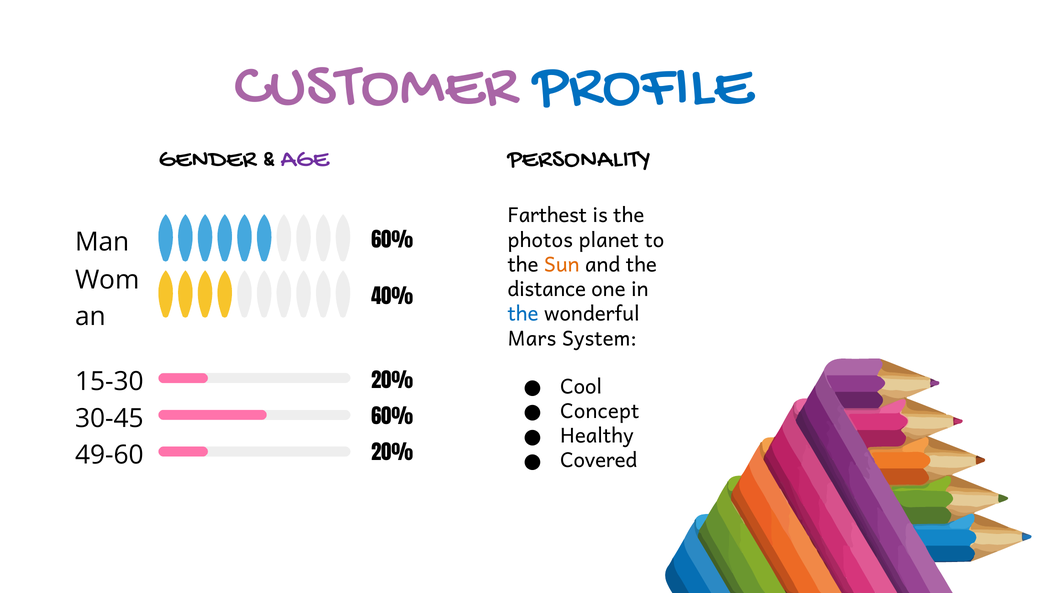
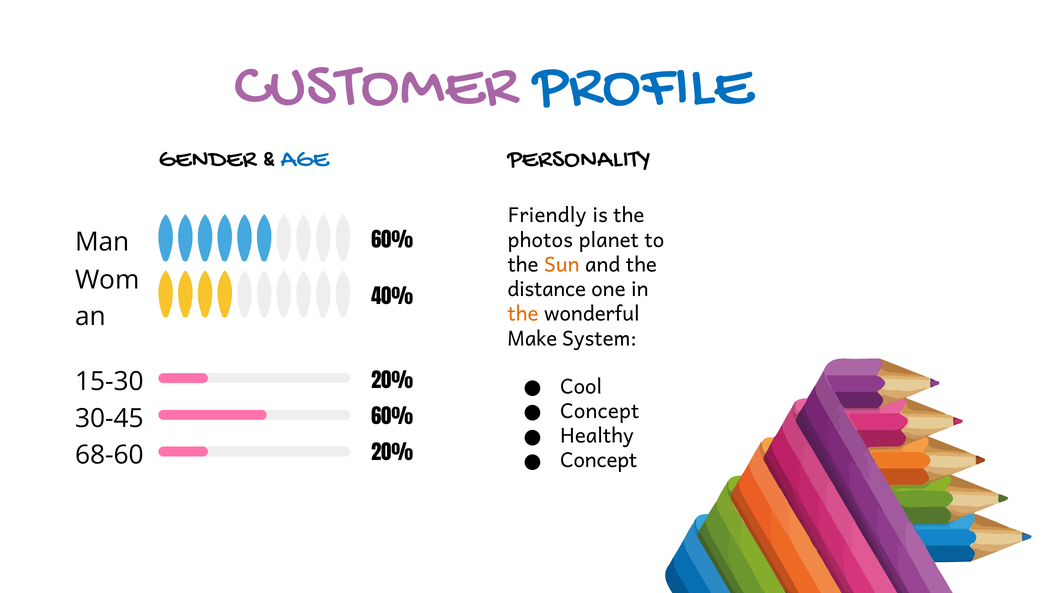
AGE colour: purple -> blue
Farthest: Farthest -> Friendly
the at (523, 314) colour: blue -> orange
Mars: Mars -> Make
49-60: 49-60 -> 68-60
Covered at (599, 460): Covered -> Concept
